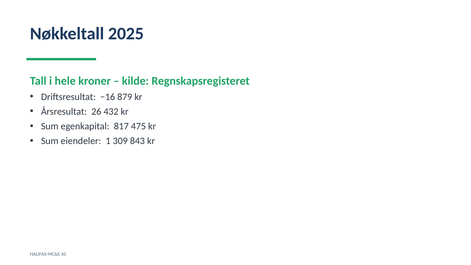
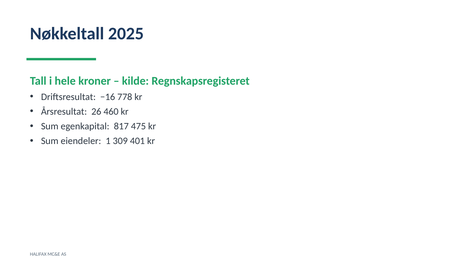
879: 879 -> 778
432: 432 -> 460
843: 843 -> 401
